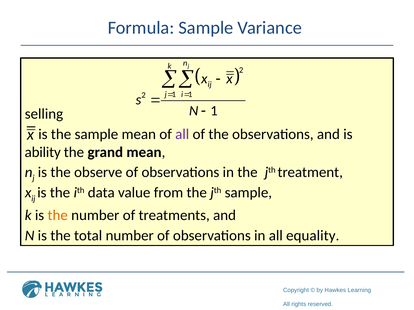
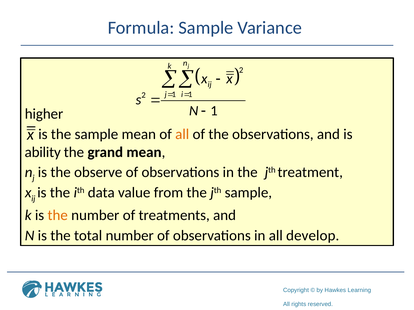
selling: selling -> higher
all at (182, 134) colour: purple -> orange
equality: equality -> develop
